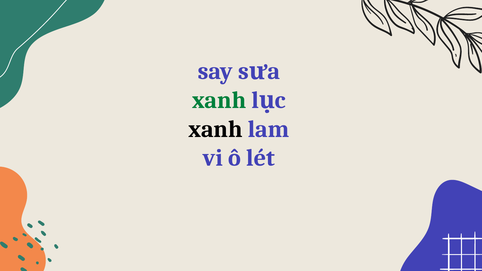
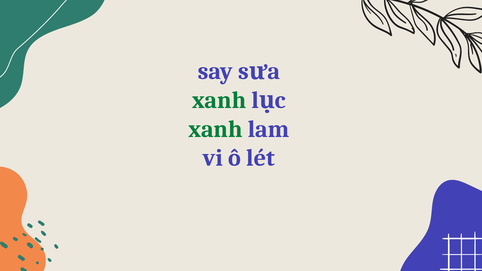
xanh at (216, 129) colour: black -> green
